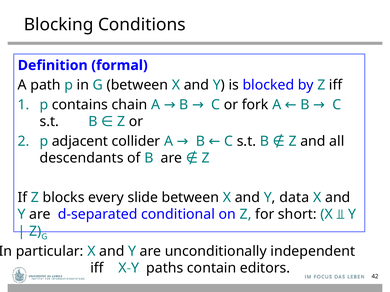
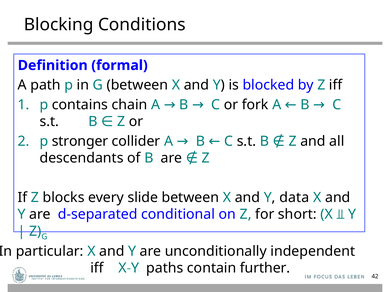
adjacent: adjacent -> stronger
editors: editors -> further
